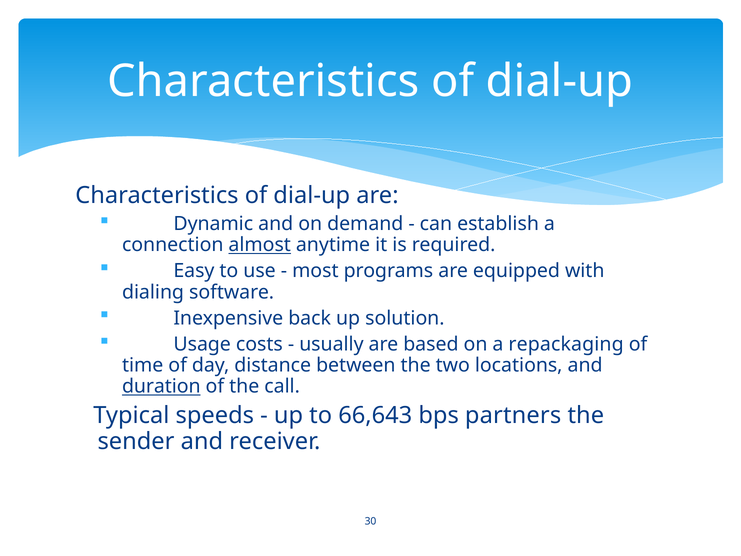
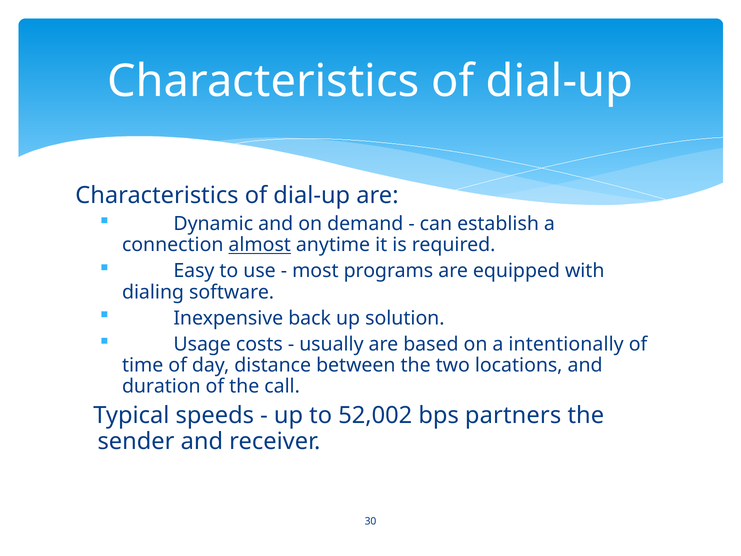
repackaging: repackaging -> intentionally
duration underline: present -> none
66,643: 66,643 -> 52,002
